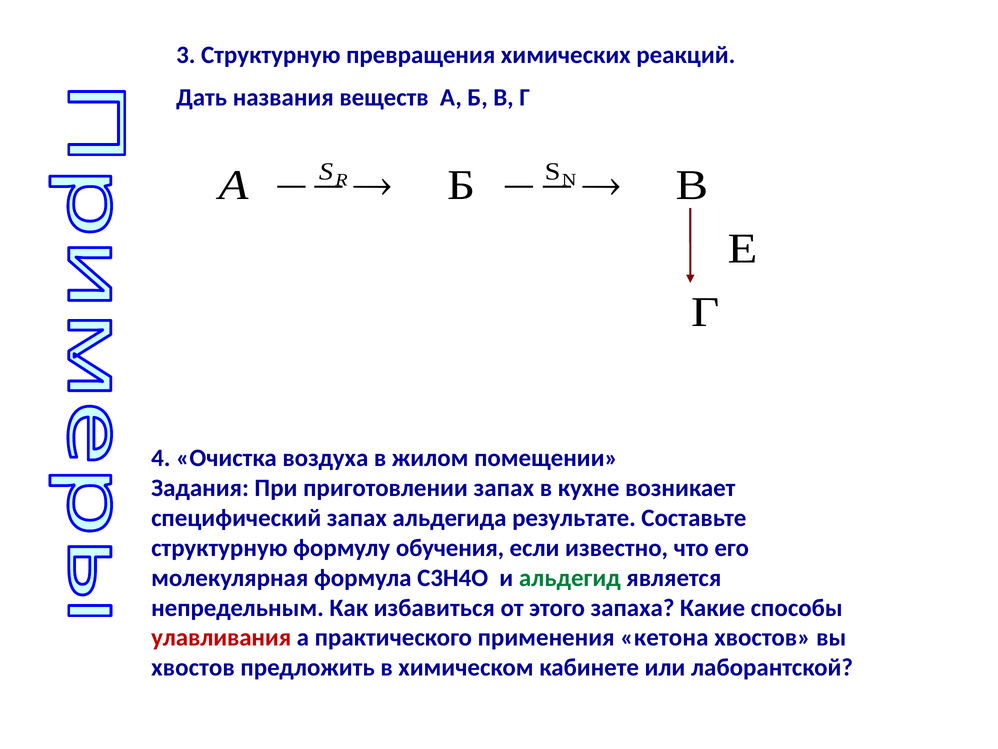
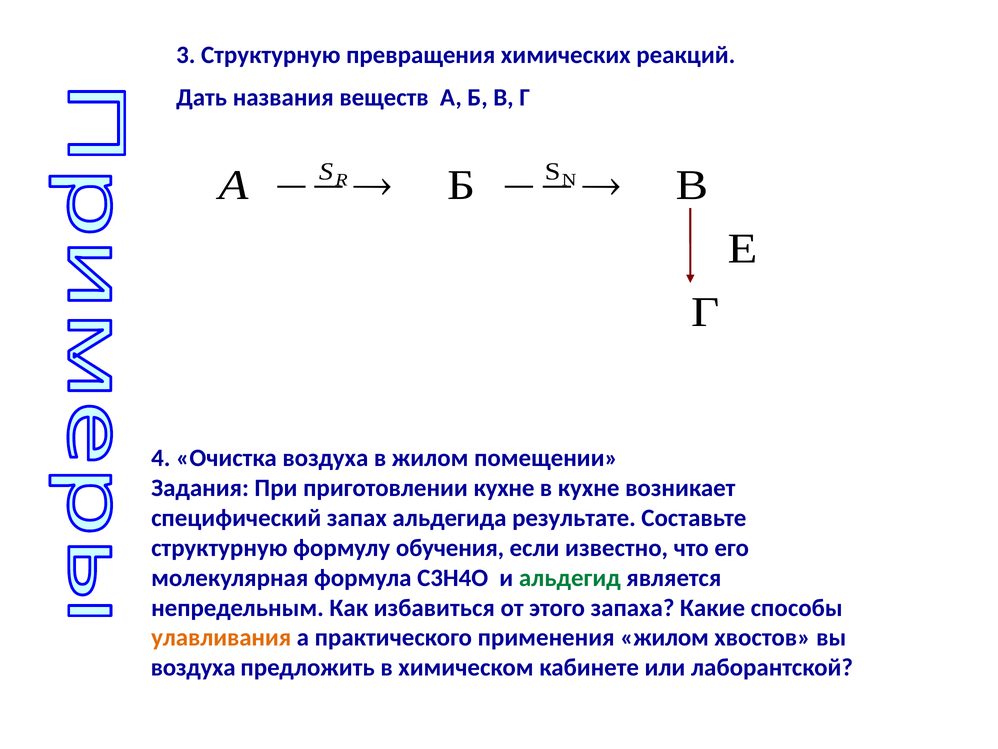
приготовлении запах: запах -> кухне
улавливания colour: red -> orange
применения кетона: кетона -> жилом
хвостов at (193, 667): хвостов -> воздуха
